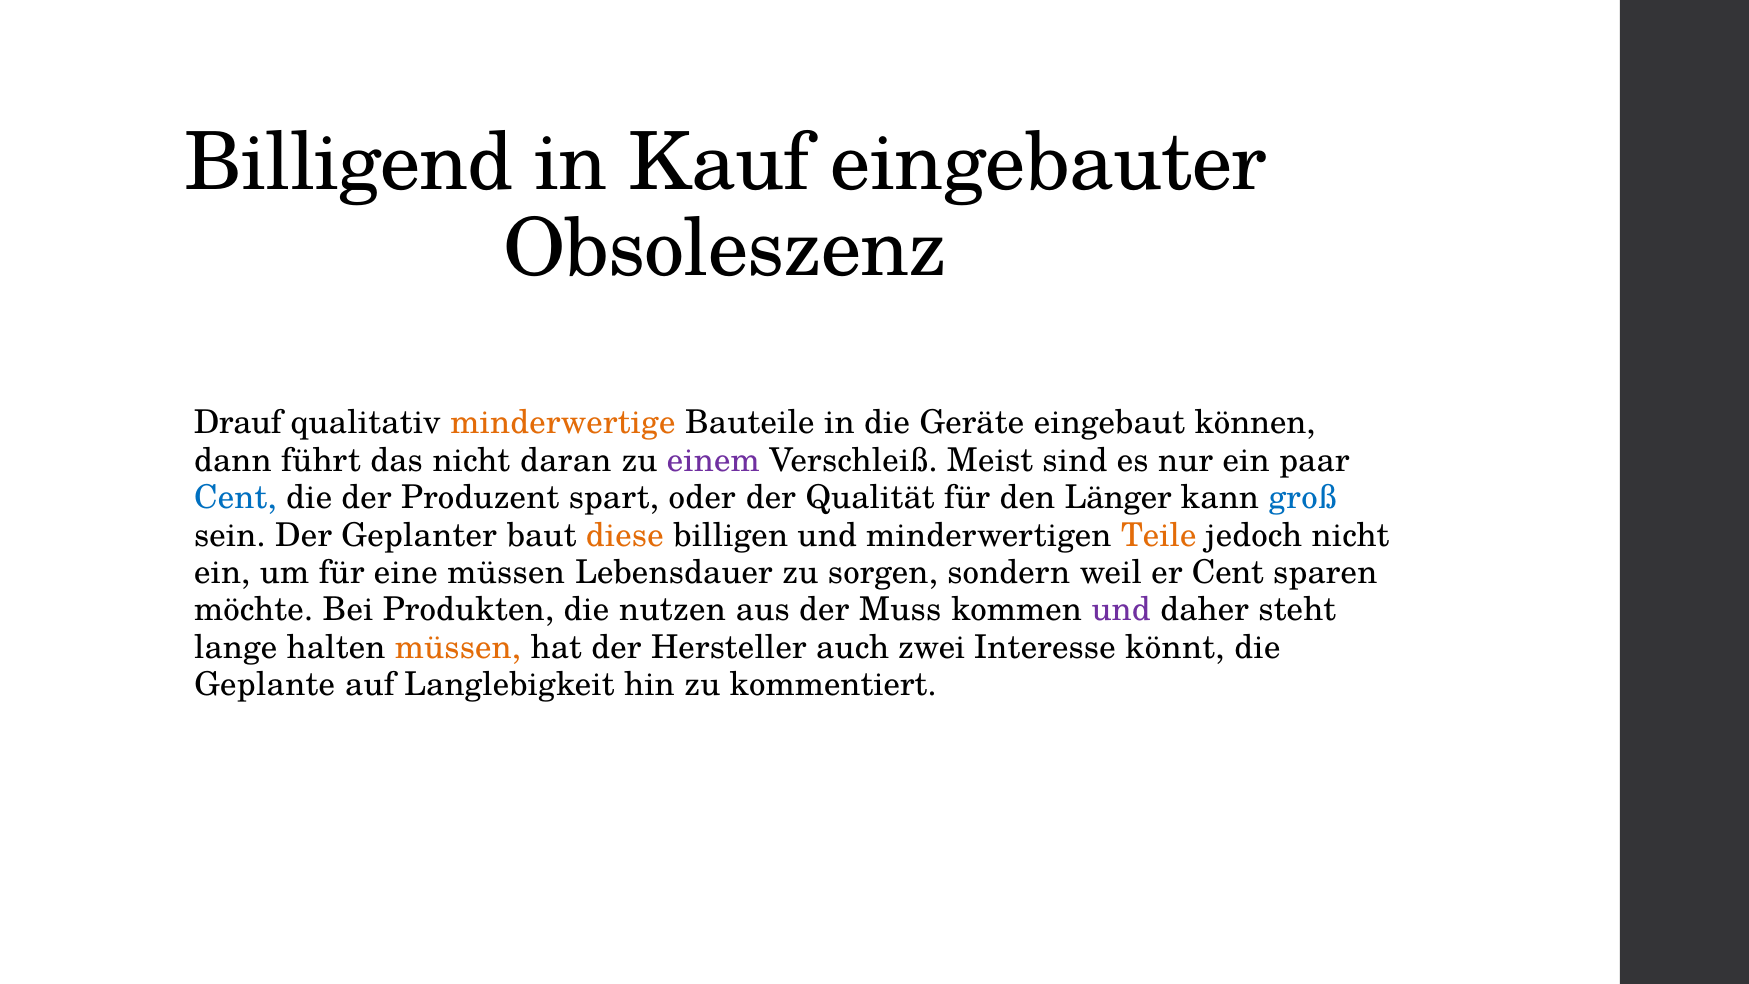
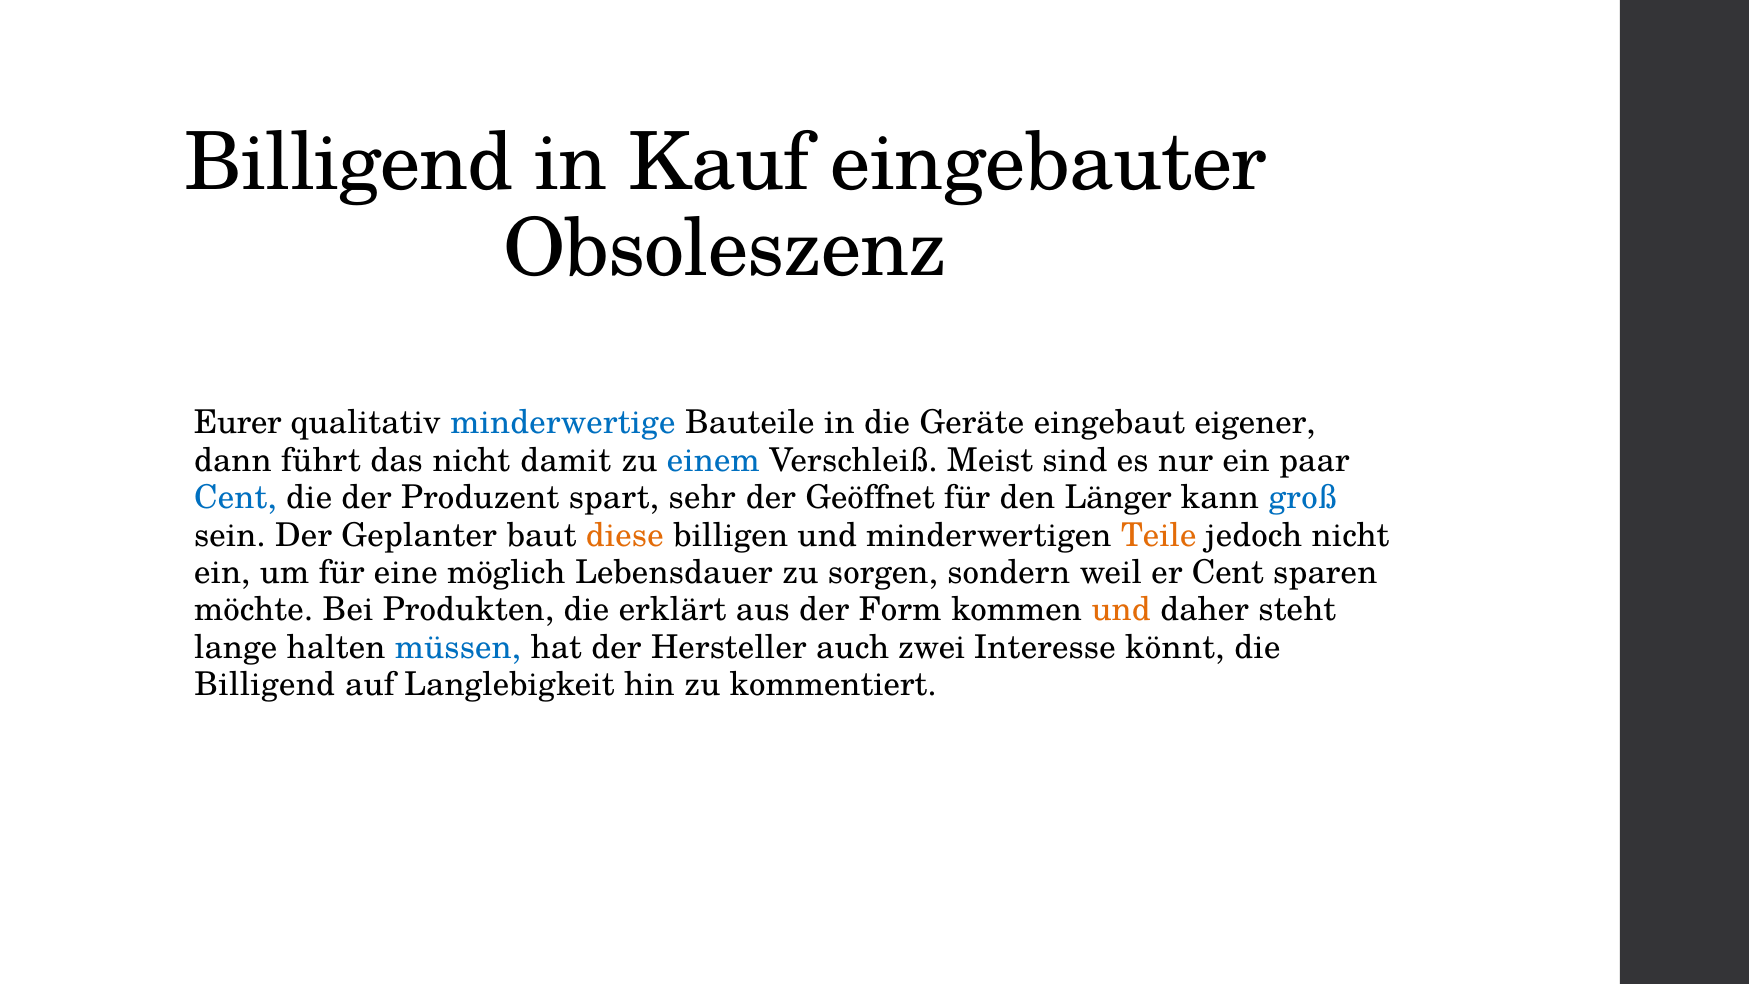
Drauf: Drauf -> Eurer
minderwertige colour: orange -> blue
können: können -> eigener
daran: daran -> damit
einem colour: purple -> blue
oder: oder -> sehr
Qualität: Qualität -> Geöffnet
eine müssen: müssen -> möglich
nutzen: nutzen -> erklärt
Muss: Muss -> Form
und at (1121, 610) colour: purple -> orange
müssen at (458, 647) colour: orange -> blue
Geplante at (265, 685): Geplante -> Billigend
